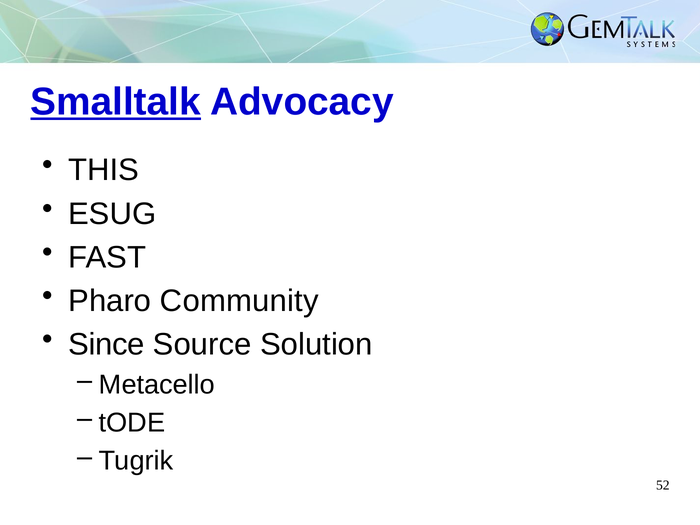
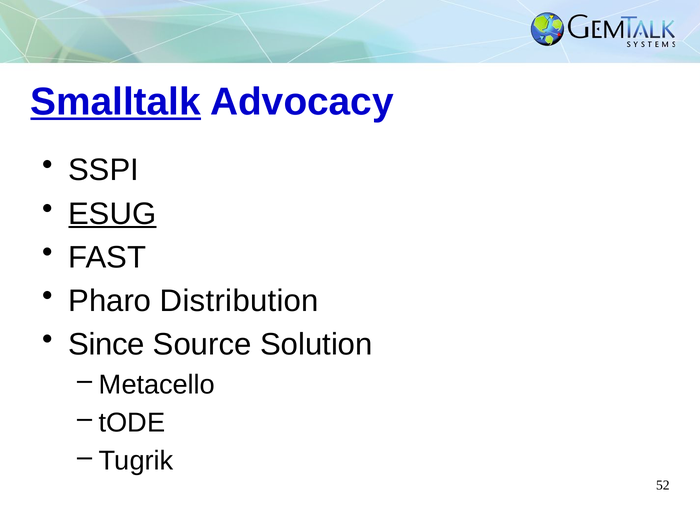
THIS: THIS -> SSPI
ESUG underline: none -> present
Community: Community -> Distribution
